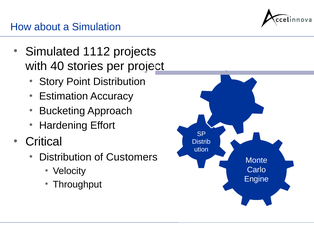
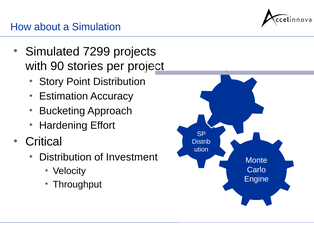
1112: 1112 -> 7299
40: 40 -> 90
Customers: Customers -> Investment
